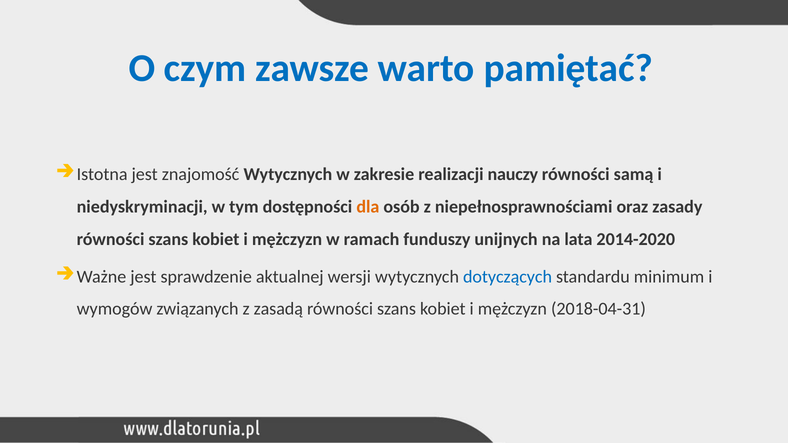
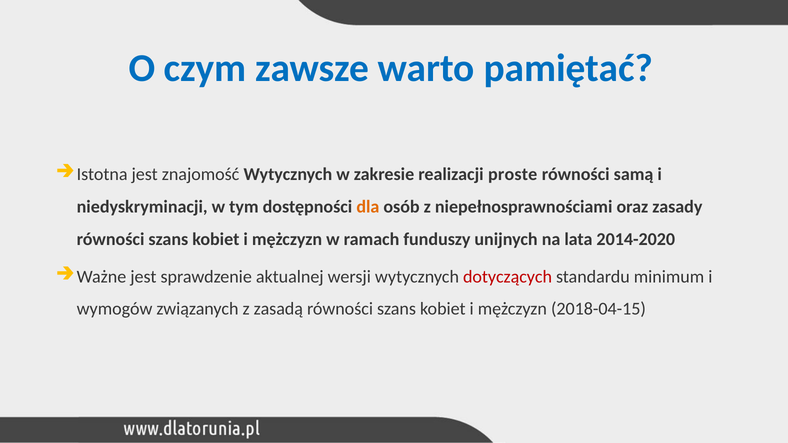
nauczy: nauczy -> proste
dotyczących colour: blue -> red
2018-04-31: 2018-04-31 -> 2018-04-15
